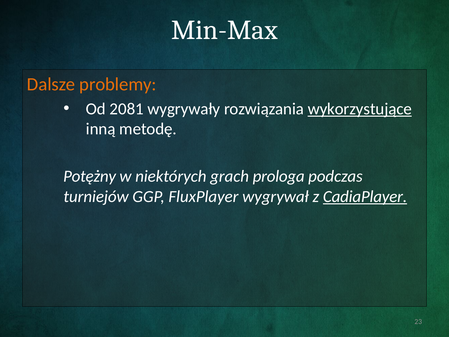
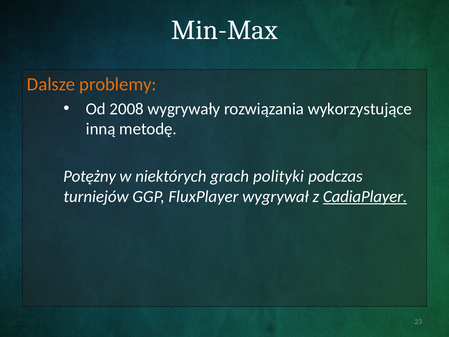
2081: 2081 -> 2008
wykorzystujące underline: present -> none
prologa: prologa -> polityki
